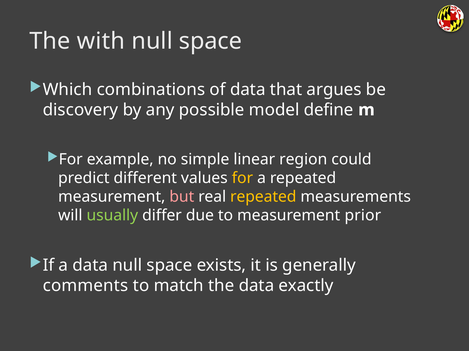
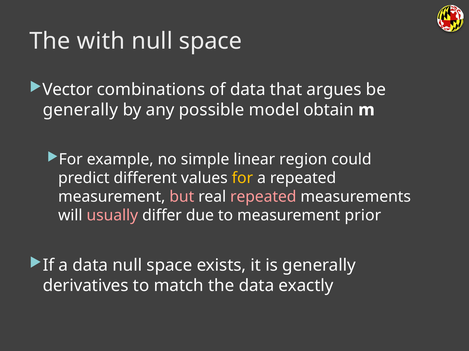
Which: Which -> Vector
discovery at (81, 110): discovery -> generally
define: define -> obtain
repeated at (263, 197) colour: yellow -> pink
usually colour: light green -> pink
comments: comments -> derivatives
